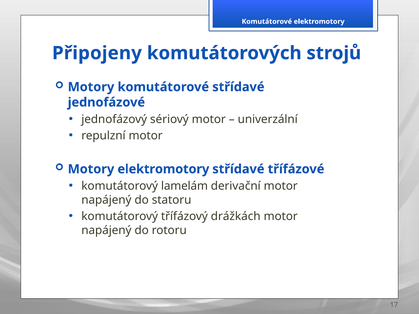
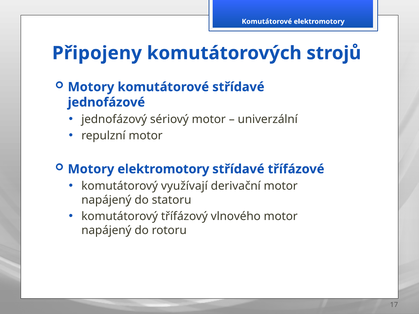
lamelám: lamelám -> využívají
drážkách: drážkách -> vlnového
